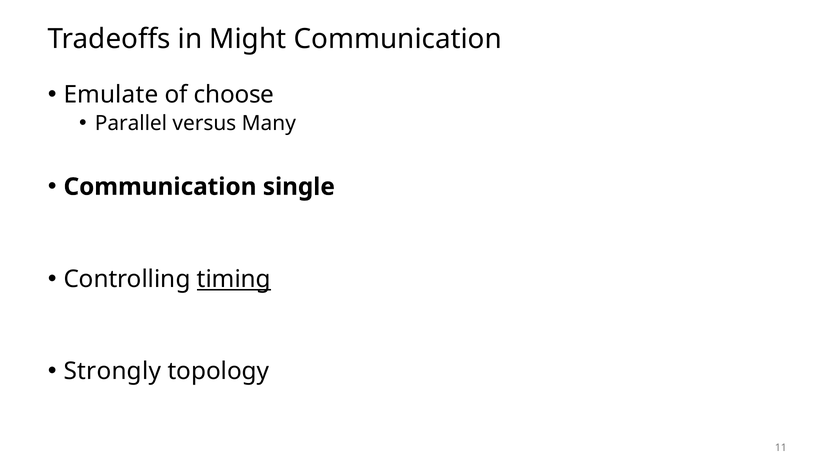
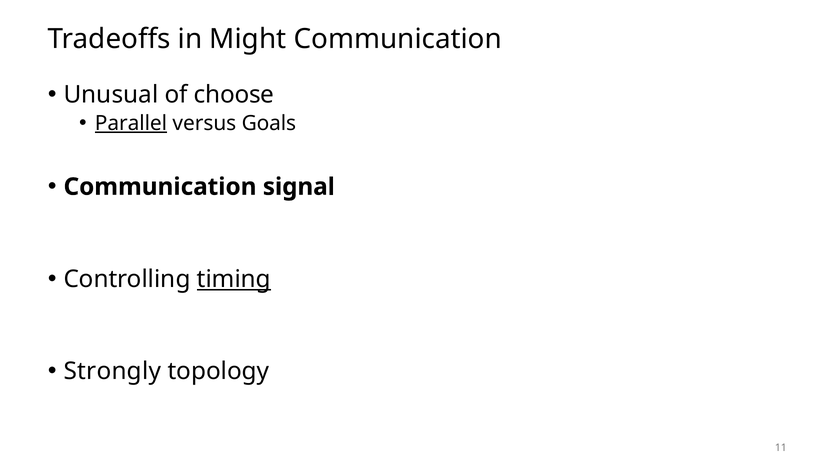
Emulate: Emulate -> Unusual
Parallel underline: none -> present
Many: Many -> Goals
single: single -> signal
